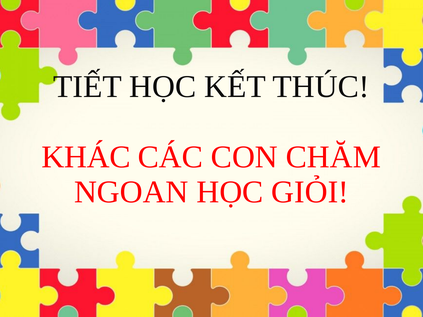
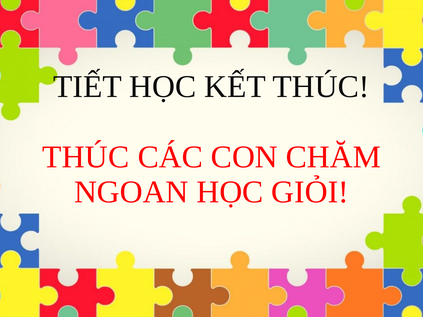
KHÁC at (86, 157): KHÁC -> THÚC
